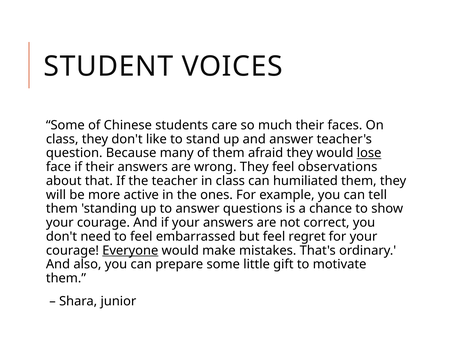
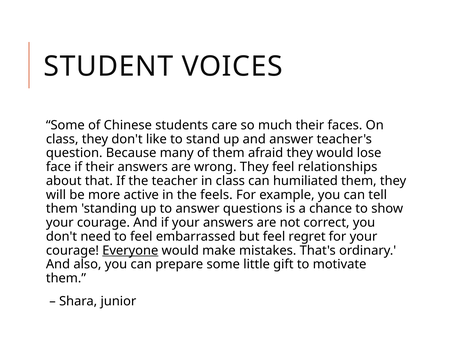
lose underline: present -> none
observations: observations -> relationships
ones: ones -> feels
